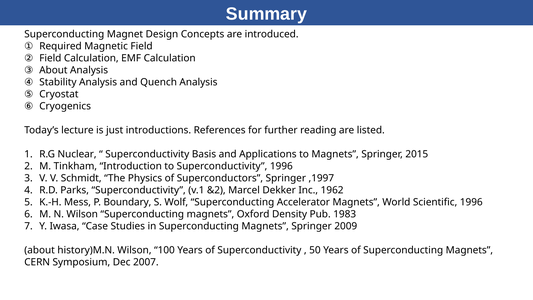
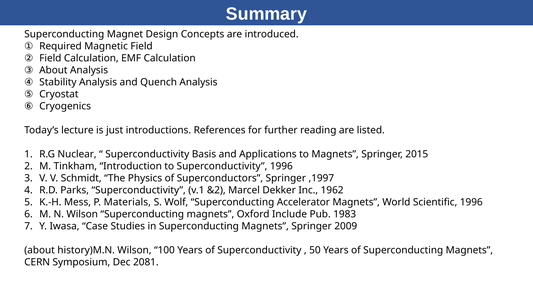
Boundary: Boundary -> Materials
Density: Density -> Include
2007: 2007 -> 2081
